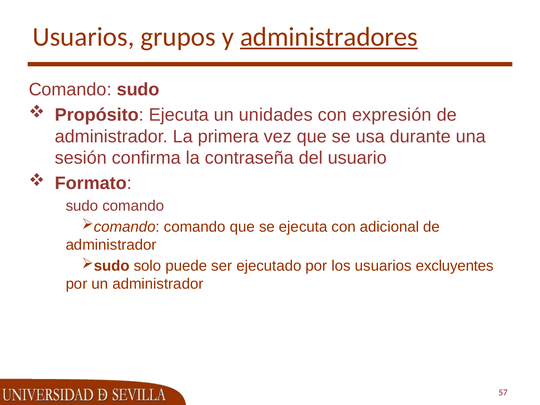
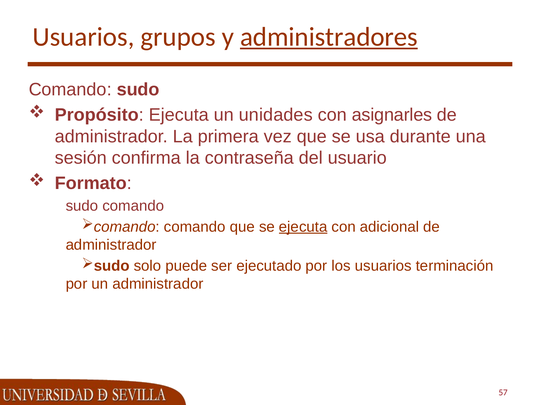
expresión: expresión -> asignarles
ejecuta at (303, 227) underline: none -> present
excluyentes: excluyentes -> terminación
